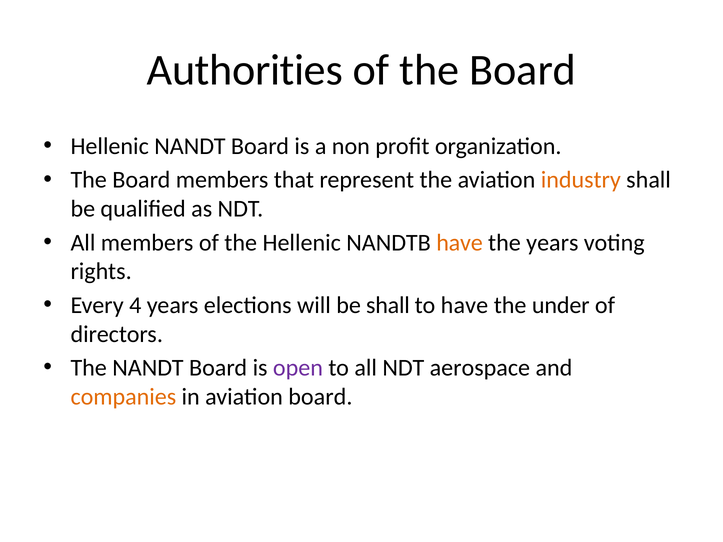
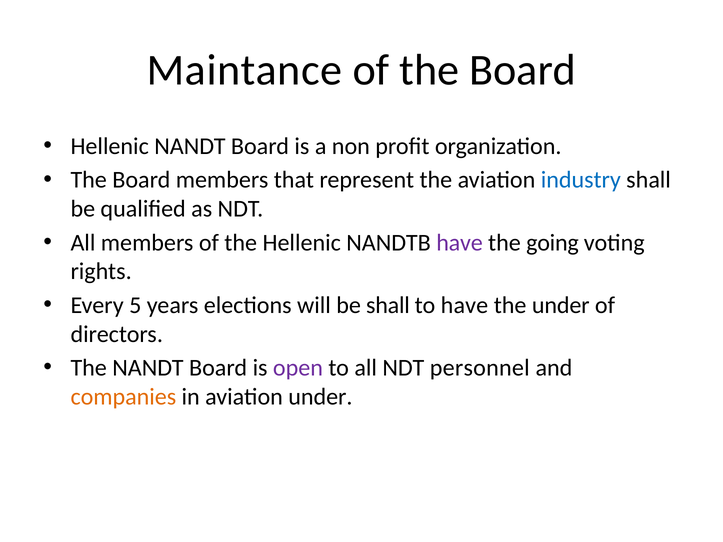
Authorities: Authorities -> Maintance
industry colour: orange -> blue
have at (460, 243) colour: orange -> purple
the years: years -> going
4: 4 -> 5
aerospace: aerospace -> personnel
aviation board: board -> under
